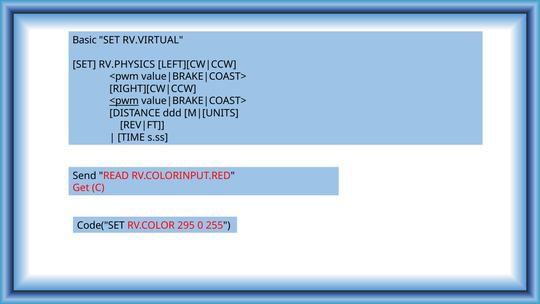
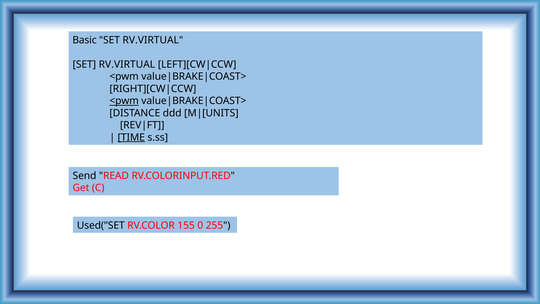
RV.PHYSICS at (127, 64): RV.PHYSICS -> RV.VIRTUAL
TIME underline: none -> present
Code("SET: Code("SET -> Used("SET
295: 295 -> 155
